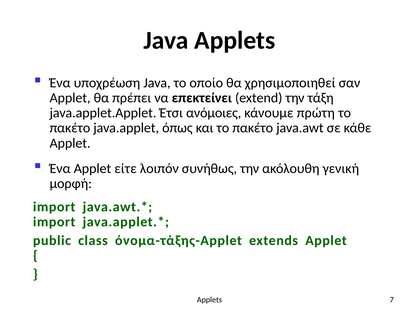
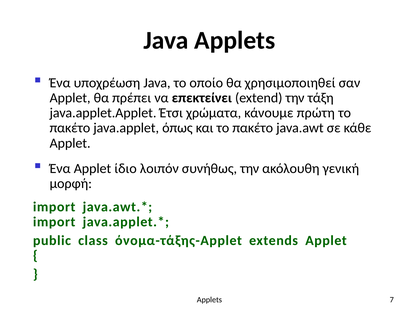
ανόμοιες: ανόμοιες -> χρώματα
είτε: είτε -> ίδιο
